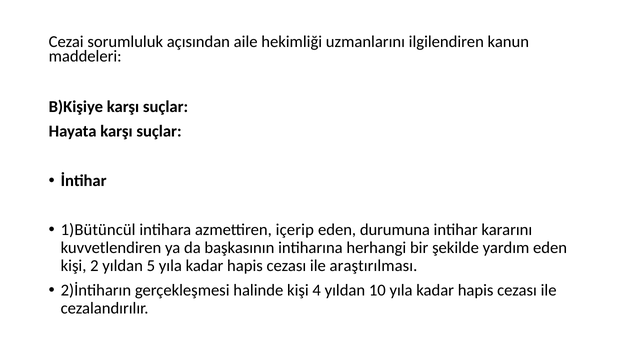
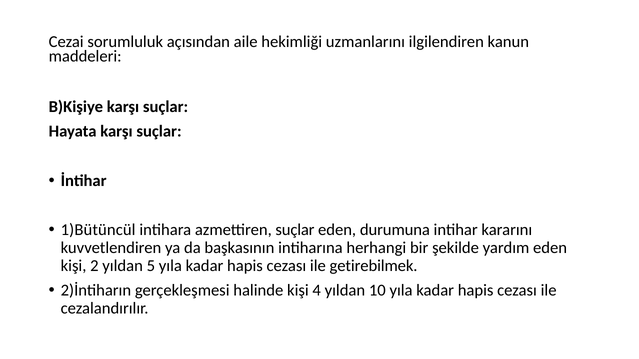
azmettiren içerip: içerip -> suçlar
araştırılması: araştırılması -> getirebilmek
